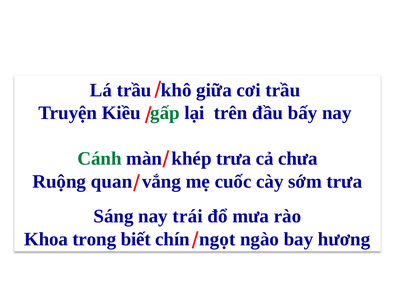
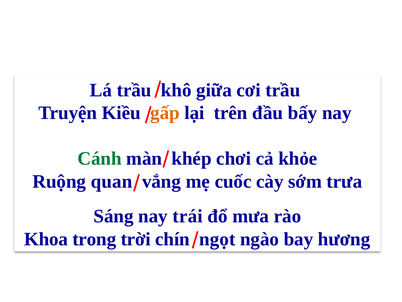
gấp colour: green -> orange
khép trưa: trưa -> chơi
chưa: chưa -> khỏe
biết: biết -> trời
